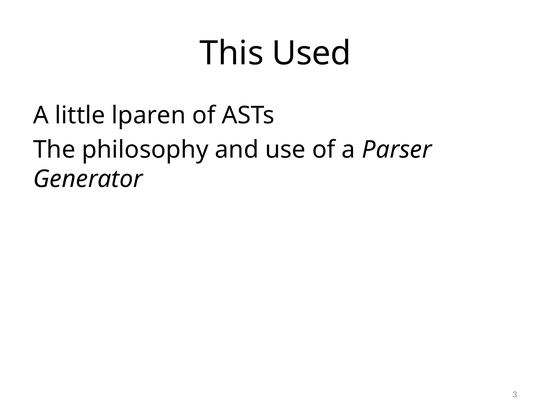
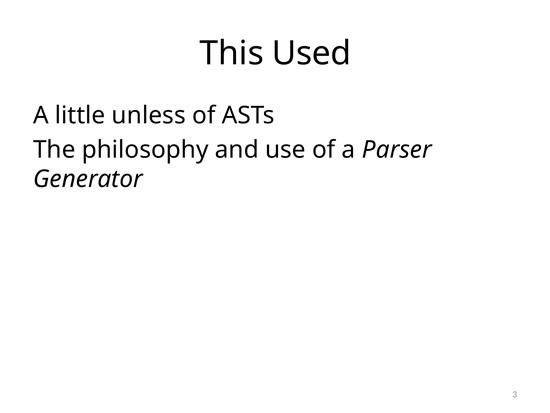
lparen: lparen -> unless
